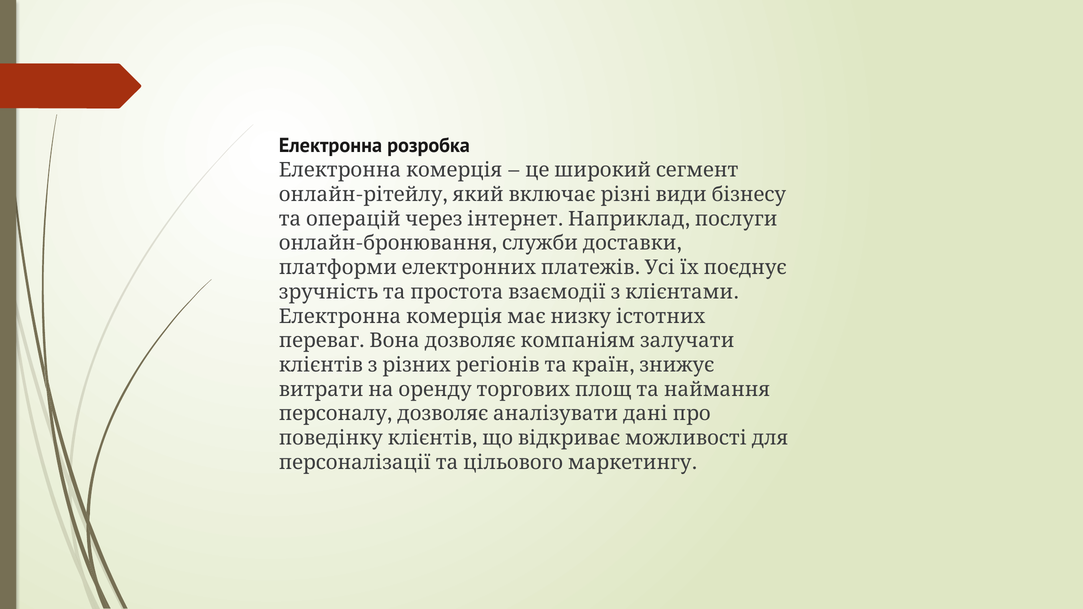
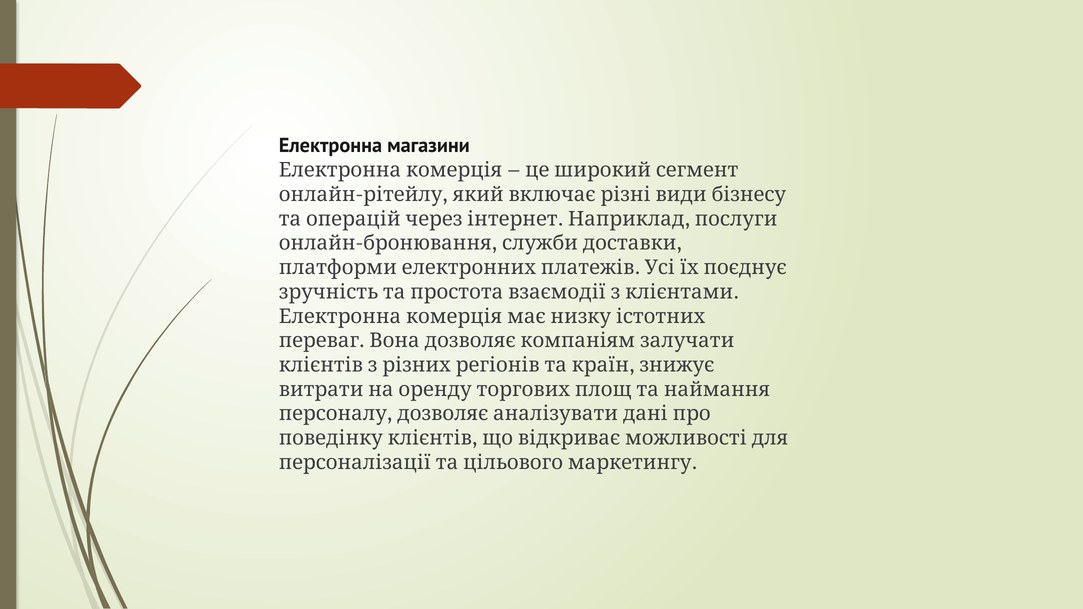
розробка: розробка -> магазини
